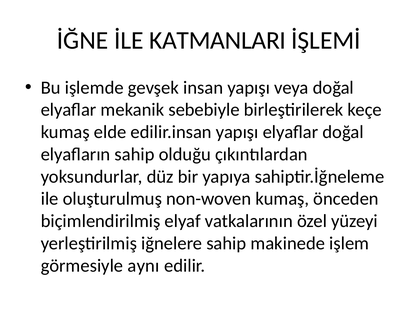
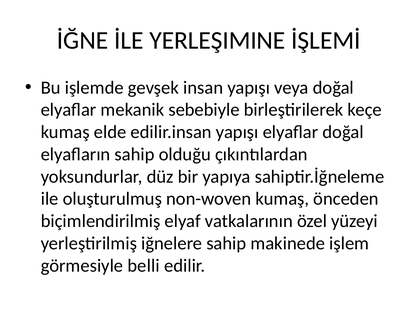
KATMANLARI: KATMANLARI -> YERLEŞIMINE
aynı: aynı -> belli
